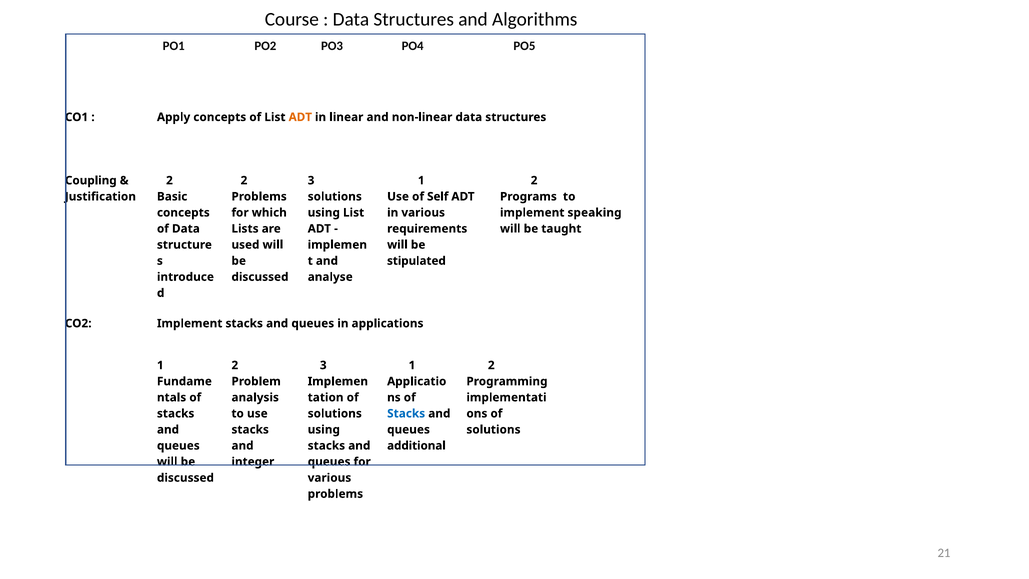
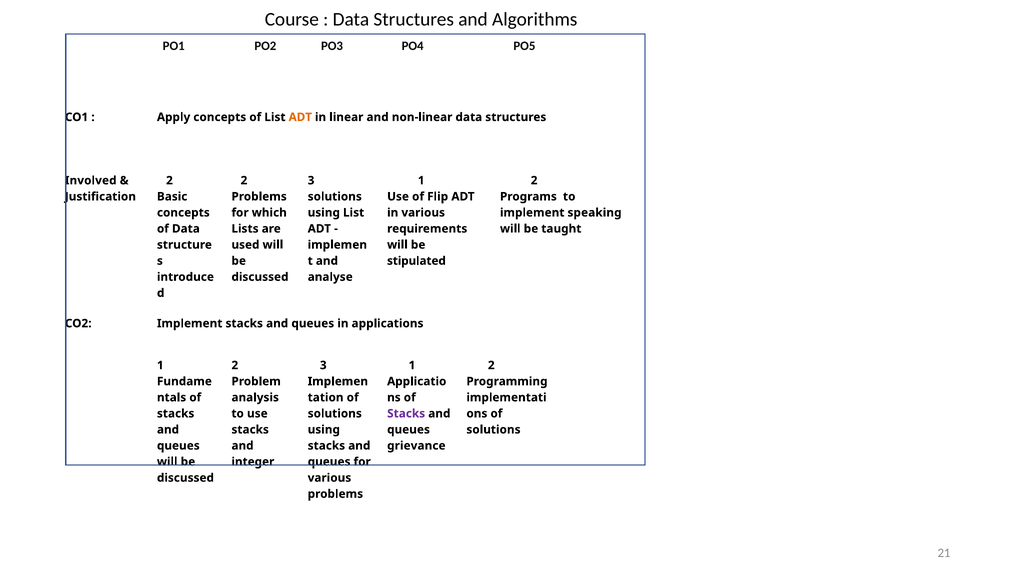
Coupling: Coupling -> Involved
Self: Self -> Flip
Stacks at (406, 413) colour: blue -> purple
additional: additional -> grievance
